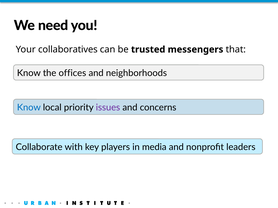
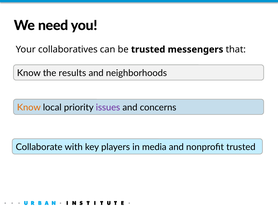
offices: offices -> results
Know at (29, 108) colour: blue -> orange
nonprofit leaders: leaders -> trusted
